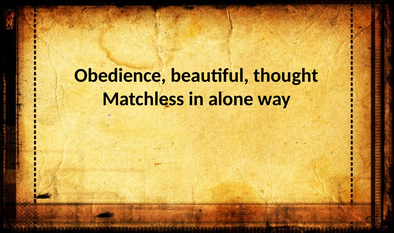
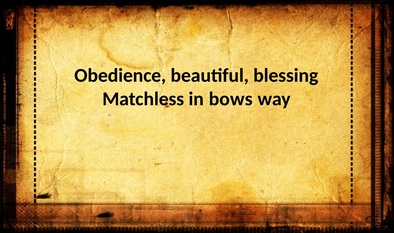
thought: thought -> blessing
alone: alone -> bows
